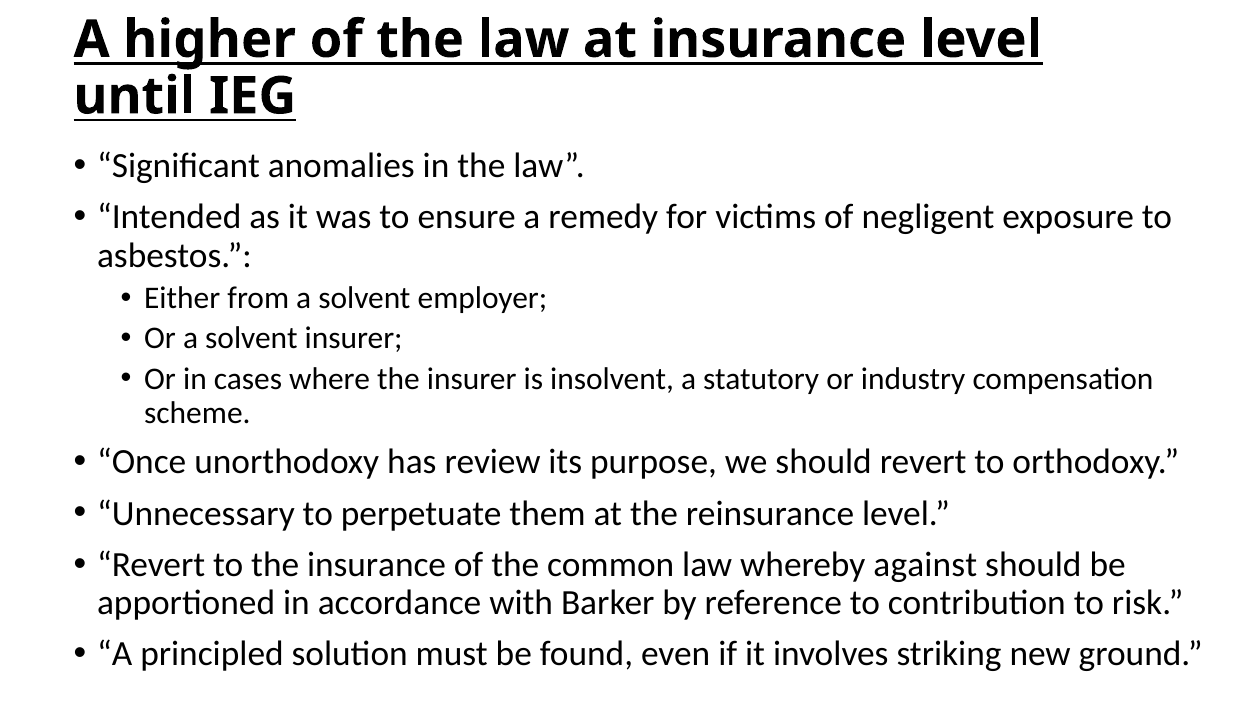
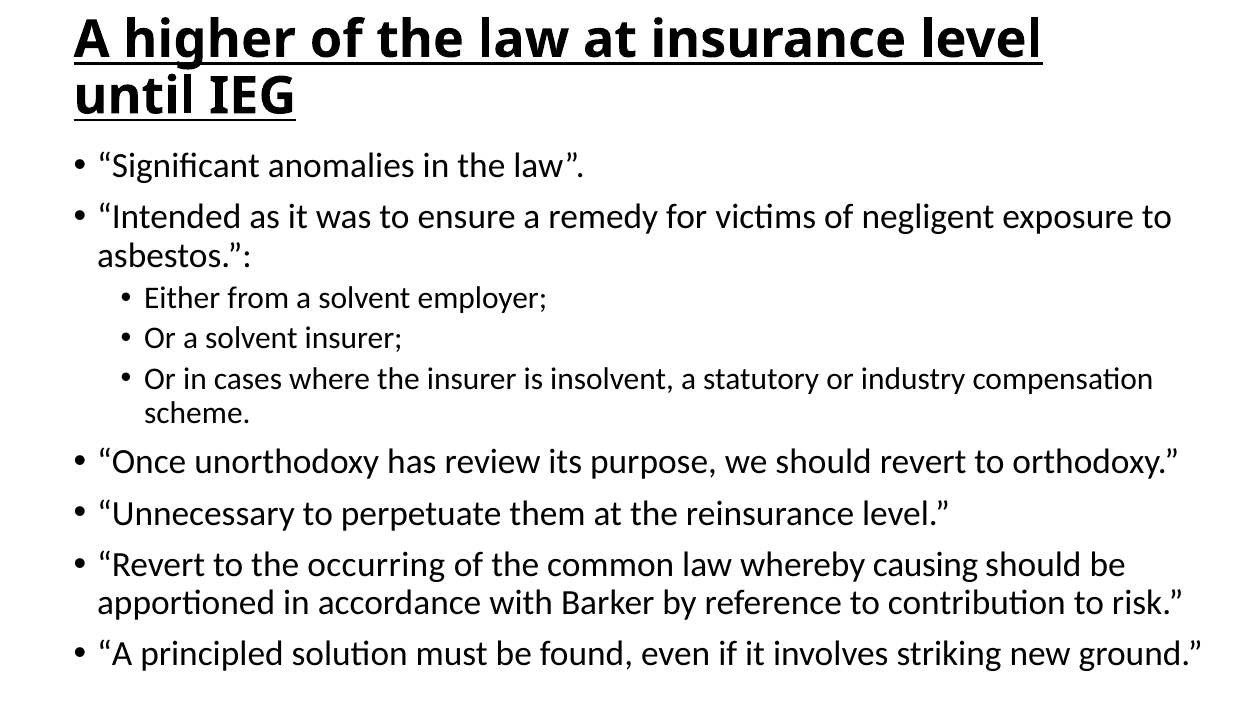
the insurance: insurance -> occurring
against: against -> causing
